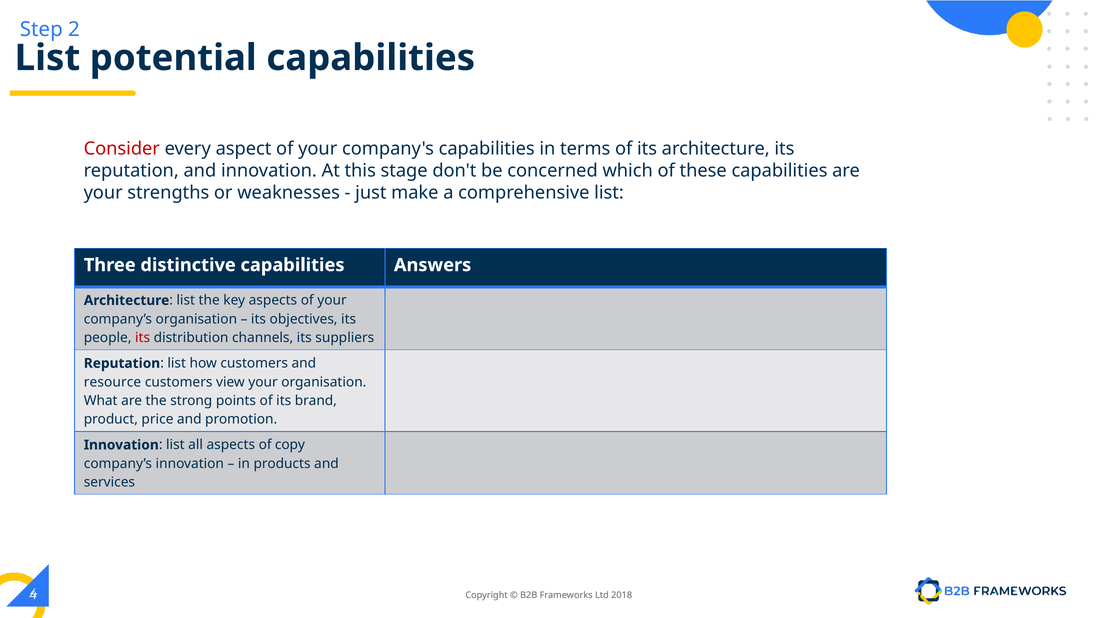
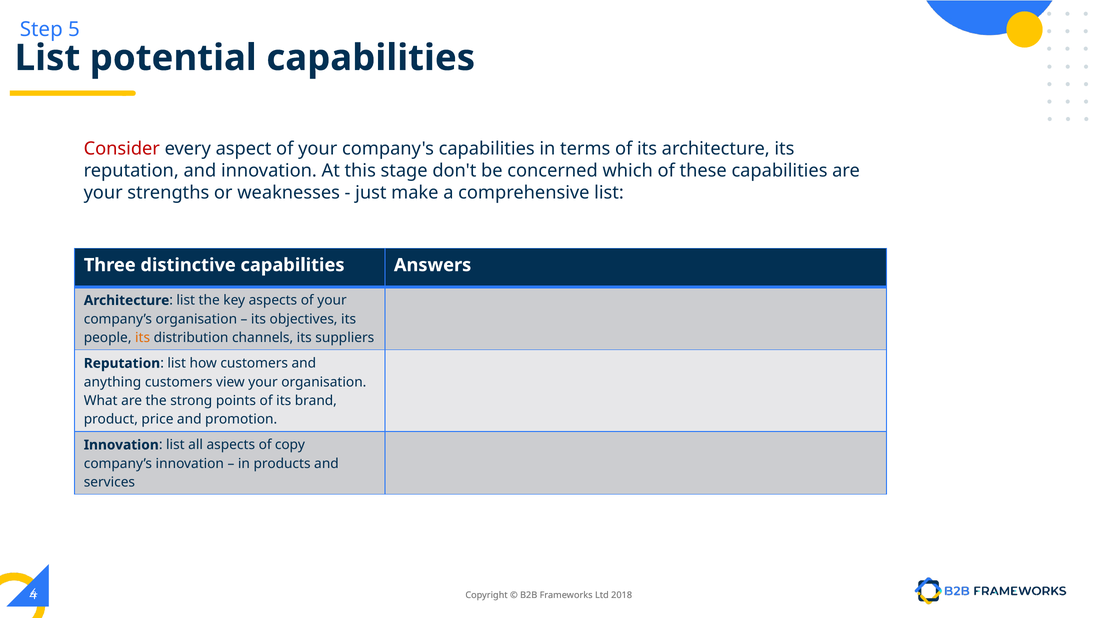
2: 2 -> 5
its at (143, 338) colour: red -> orange
resource: resource -> anything
